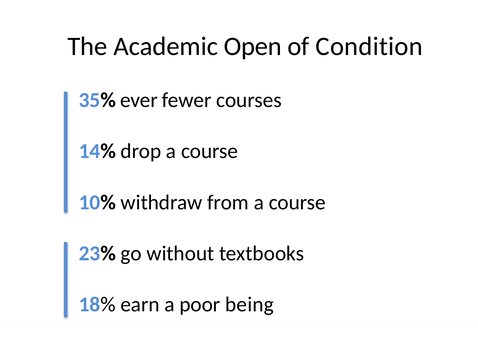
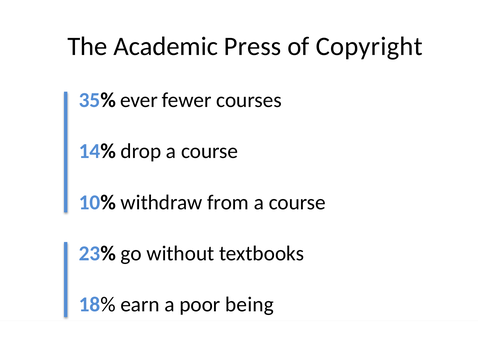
Open: Open -> Press
Condition: Condition -> Copyright
